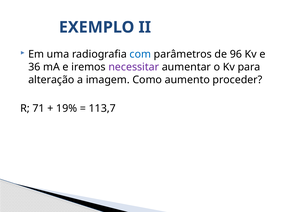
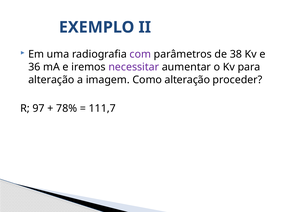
com colour: blue -> purple
96: 96 -> 38
Como aumento: aumento -> alteração
71: 71 -> 97
19%: 19% -> 78%
113,7: 113,7 -> 111,7
